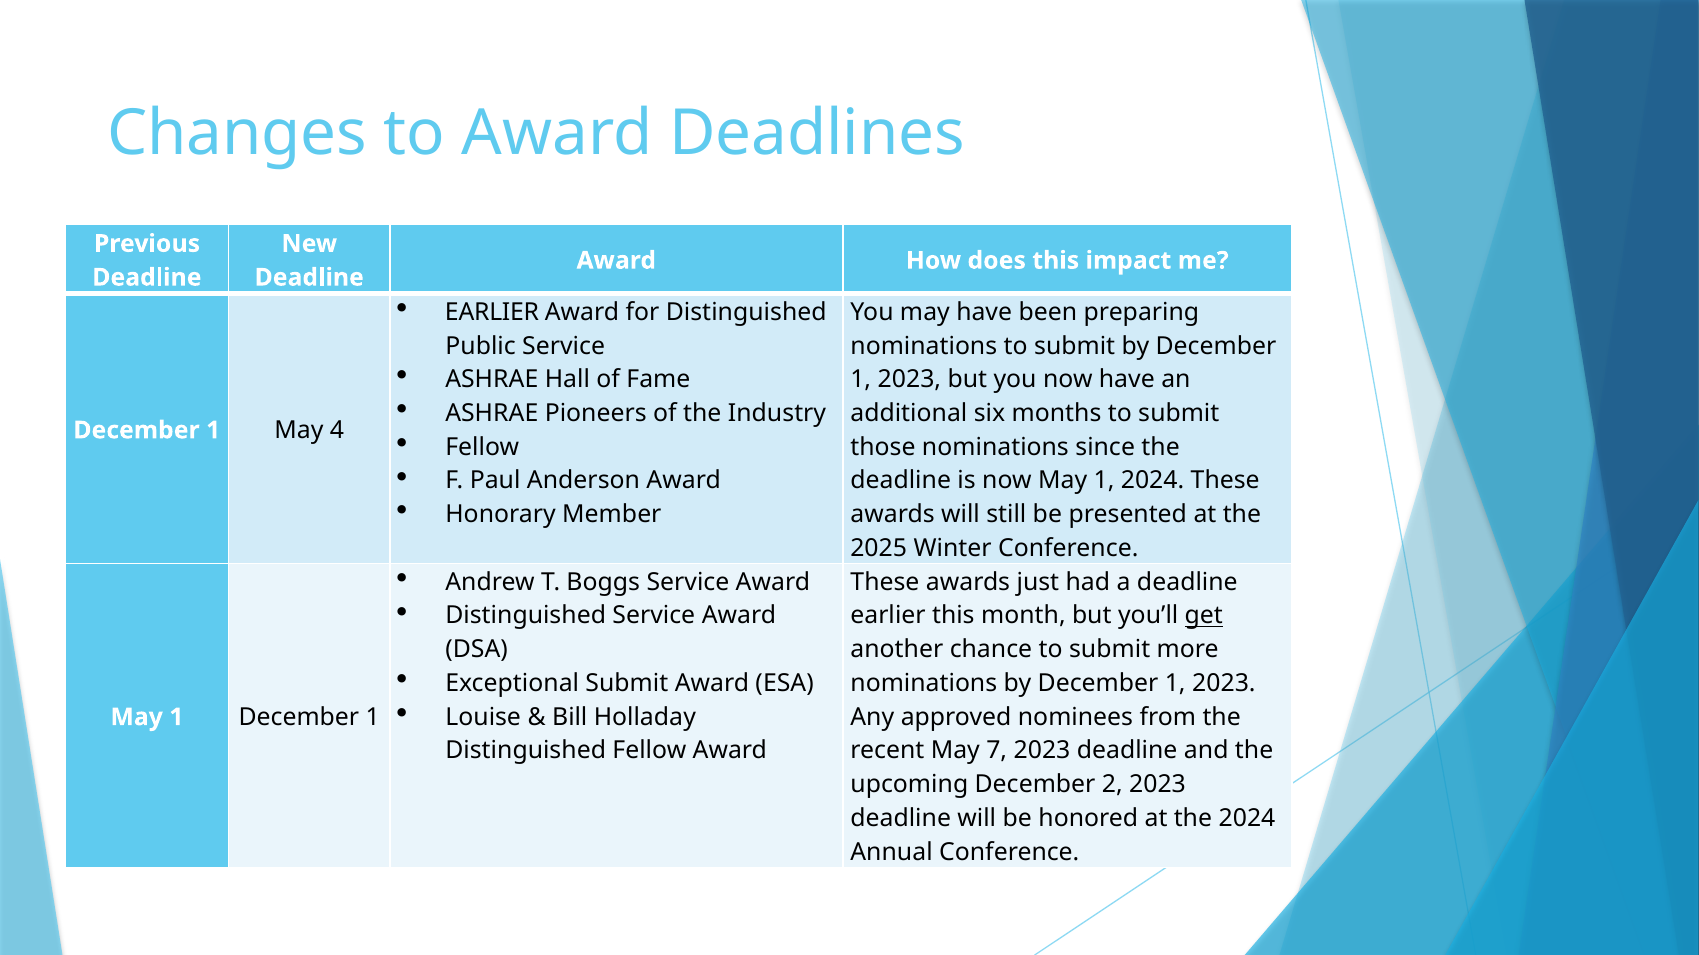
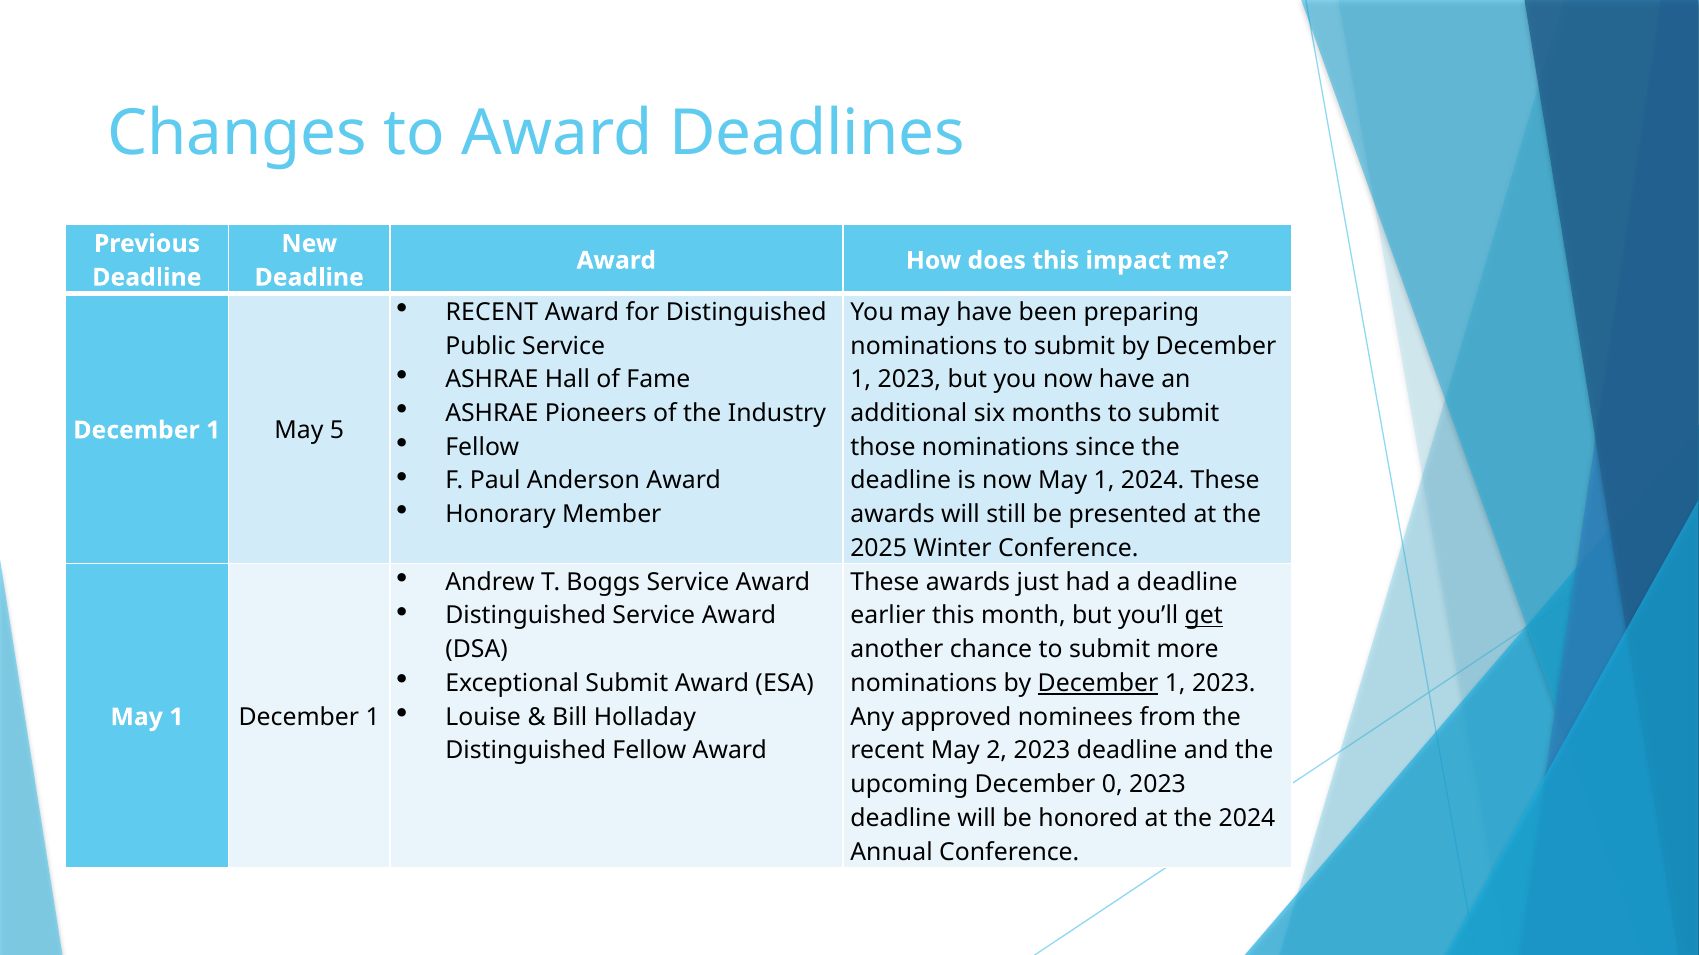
EARLIER at (492, 312): EARLIER -> RECENT
4: 4 -> 5
December at (1098, 684) underline: none -> present
7: 7 -> 2
2: 2 -> 0
